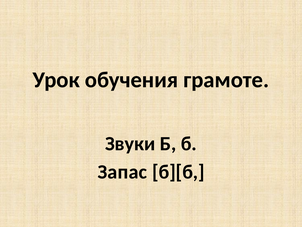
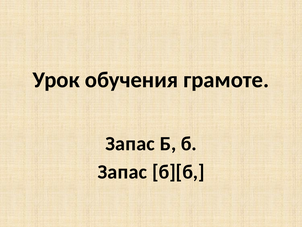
Звуки at (130, 143): Звуки -> Запас
